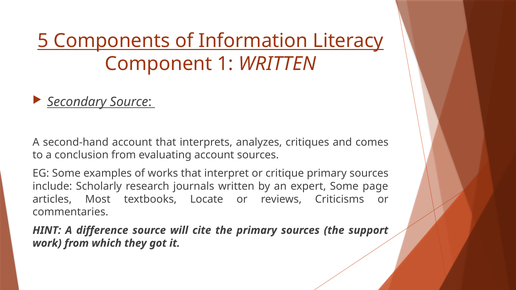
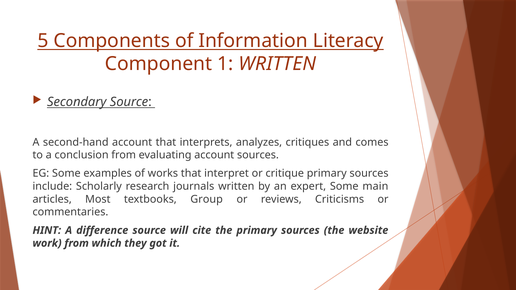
page: page -> main
Locate: Locate -> Group
support: support -> website
